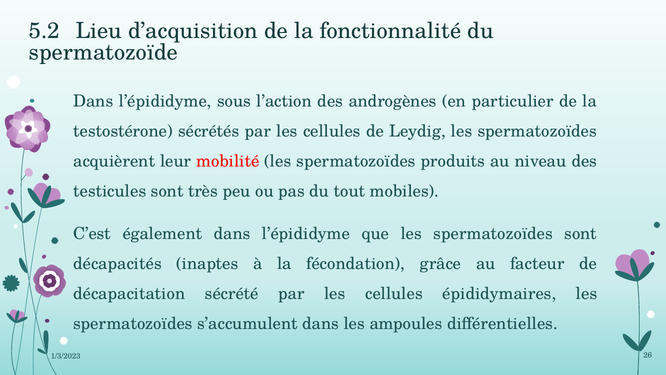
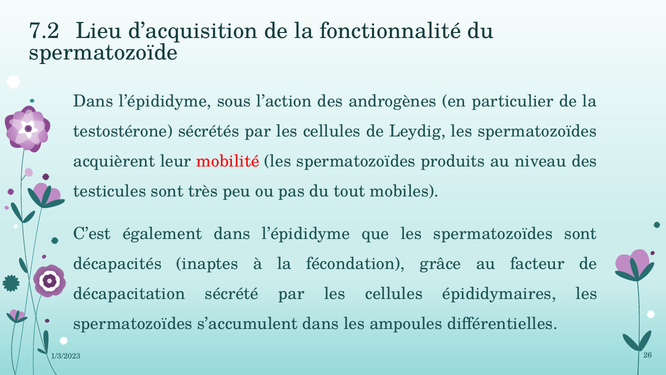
5.2: 5.2 -> 7.2
